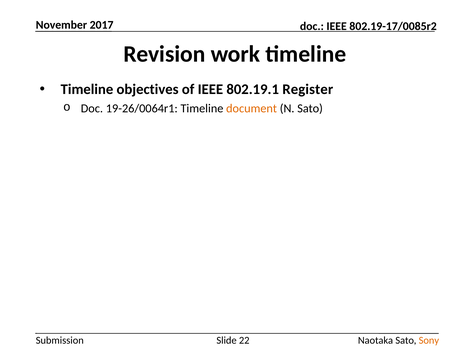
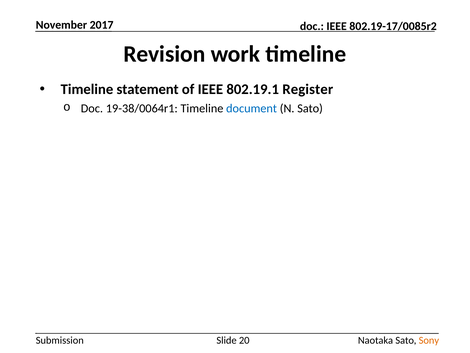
objectives: objectives -> statement
19-26/0064r1: 19-26/0064r1 -> 19-38/0064r1
document colour: orange -> blue
22: 22 -> 20
